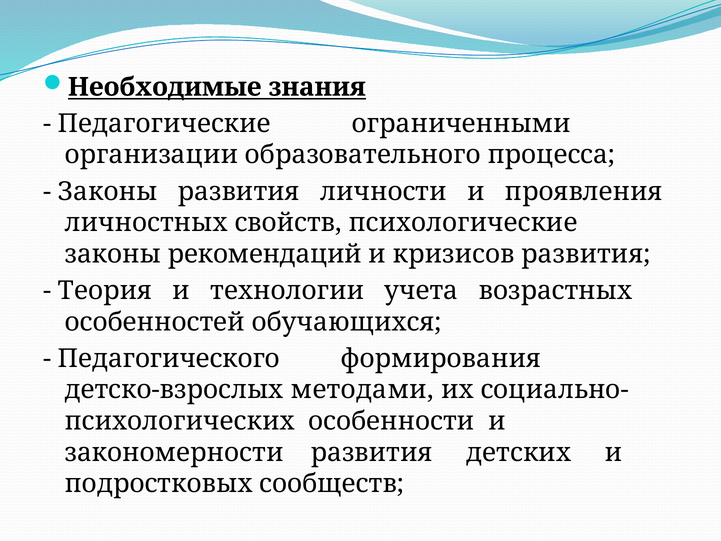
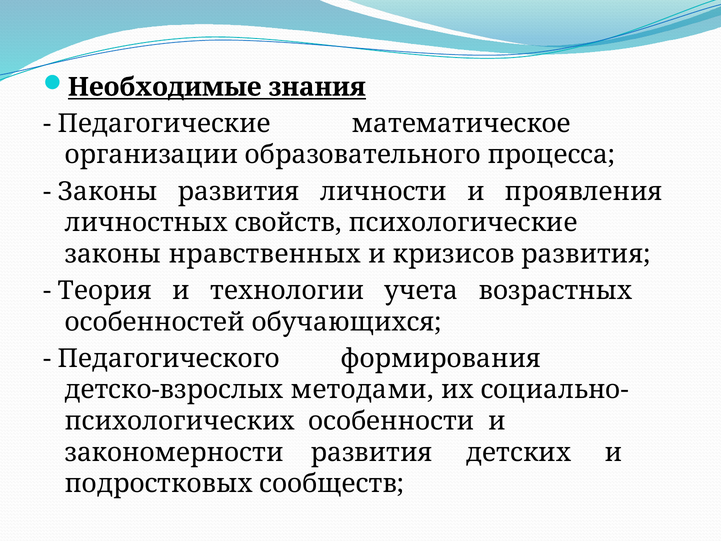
ограниченными: ограниченными -> математическое
рекомендаций: рекомендаций -> нравственных
